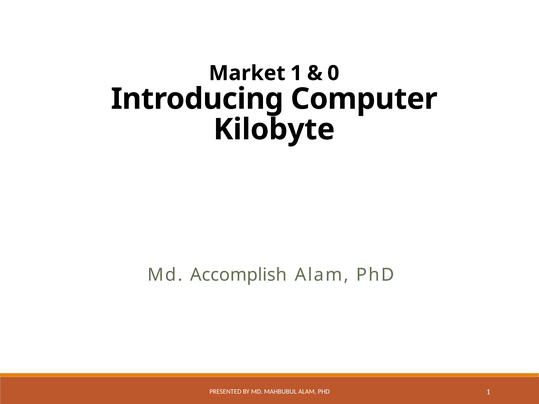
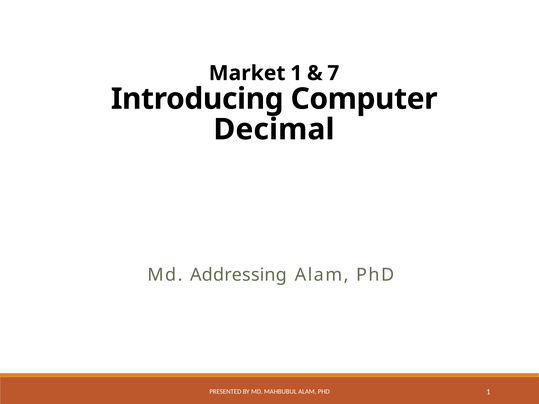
0: 0 -> 7
Kilobyte: Kilobyte -> Decimal
Accomplish: Accomplish -> Addressing
